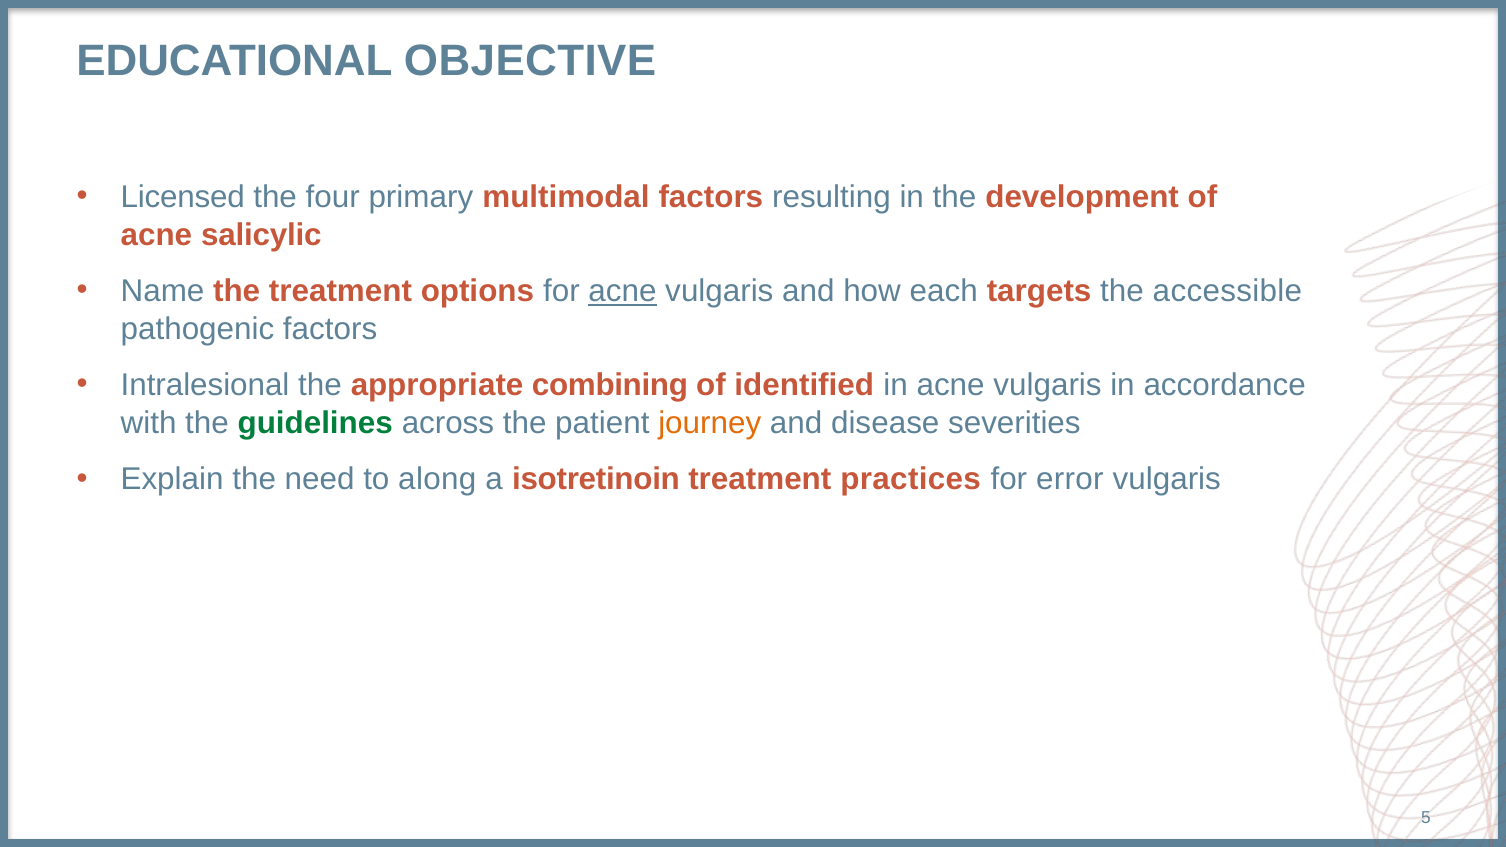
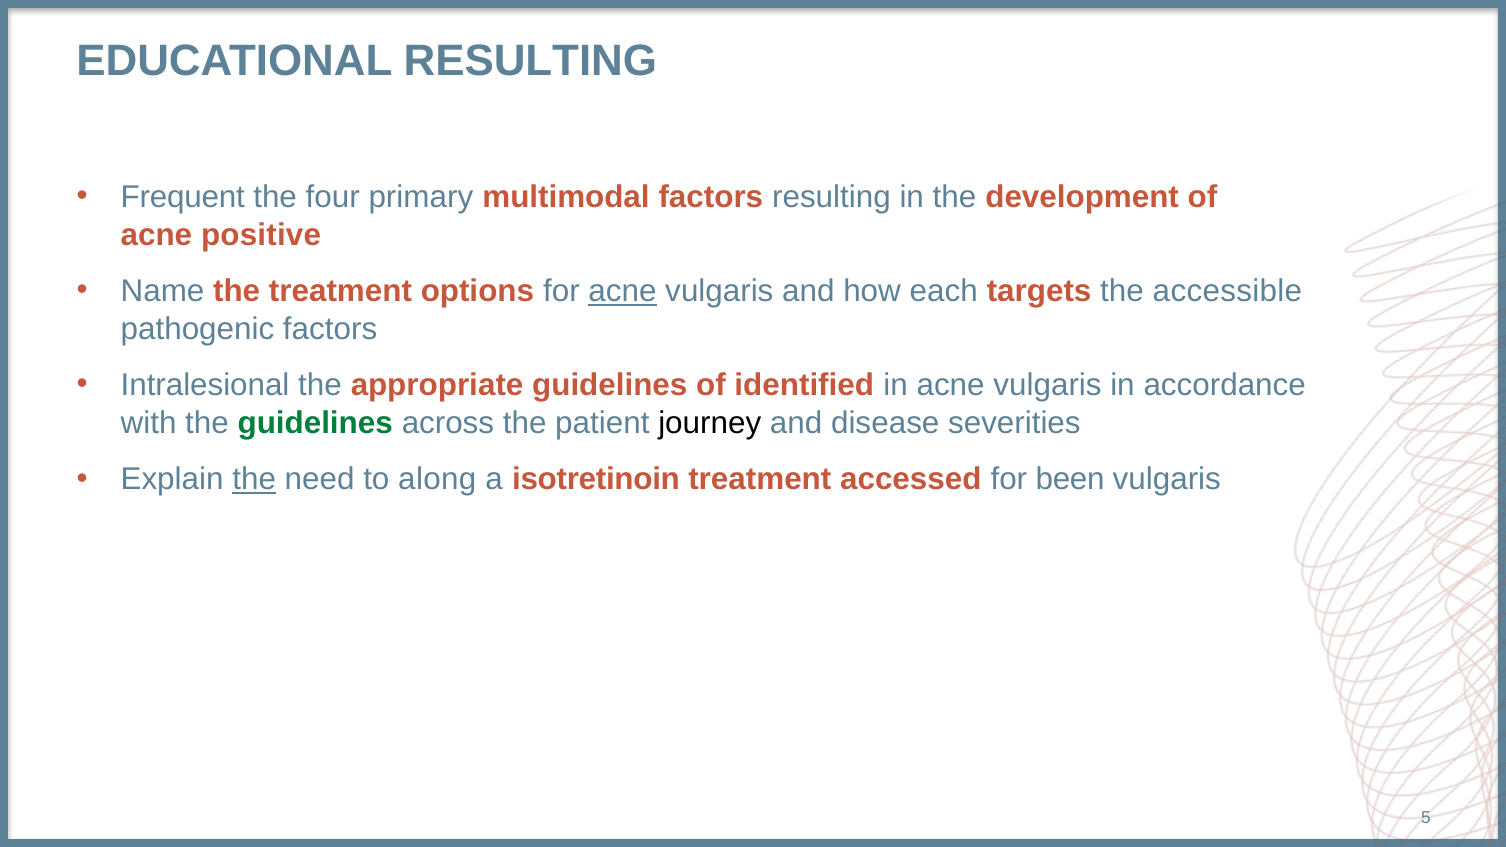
EDUCATIONAL OBJECTIVE: OBJECTIVE -> RESULTING
Licensed: Licensed -> Frequent
salicylic: salicylic -> positive
appropriate combining: combining -> guidelines
journey colour: orange -> black
the at (254, 480) underline: none -> present
practices: practices -> accessed
error: error -> been
